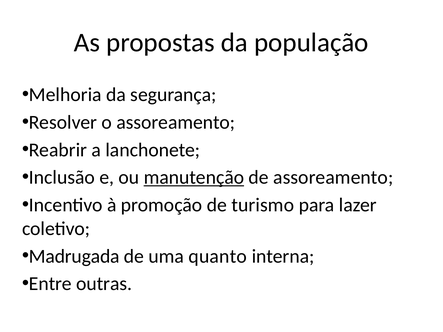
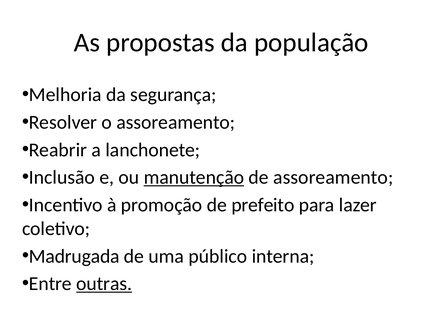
turismo: turismo -> prefeito
quanto: quanto -> público
outras underline: none -> present
